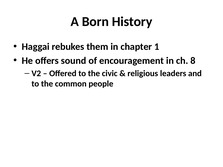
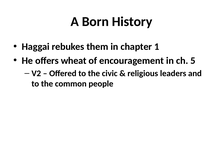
sound: sound -> wheat
8: 8 -> 5
